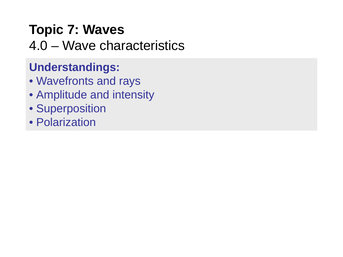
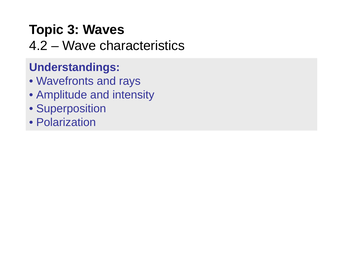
7: 7 -> 3
4.0: 4.0 -> 4.2
